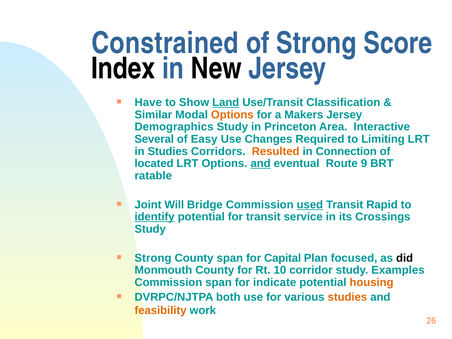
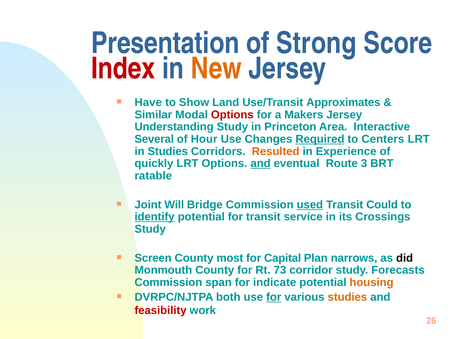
Constrained: Constrained -> Presentation
Index colour: black -> red
New colour: black -> orange
Land underline: present -> none
Classification: Classification -> Approximates
Options at (232, 115) colour: orange -> red
Demographics: Demographics -> Understanding
Easy: Easy -> Hour
Required underline: none -> present
Limiting: Limiting -> Centers
Connection: Connection -> Experience
located: located -> quickly
9: 9 -> 3
Rapid: Rapid -> Could
Strong at (153, 258): Strong -> Screen
County span: span -> most
focused: focused -> narrows
10: 10 -> 73
Examples: Examples -> Forecasts
for at (274, 297) underline: none -> present
feasibility colour: orange -> red
